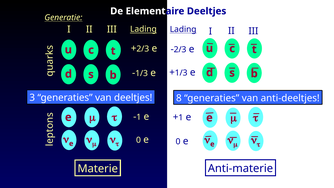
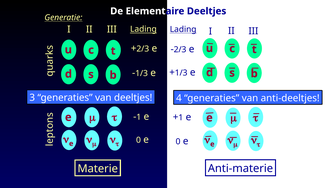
8: 8 -> 4
